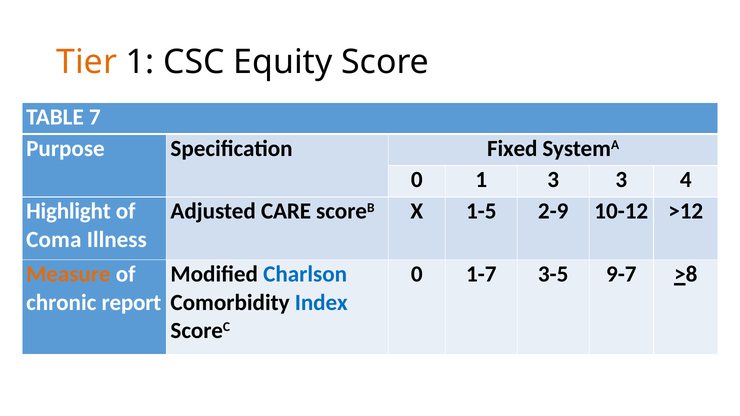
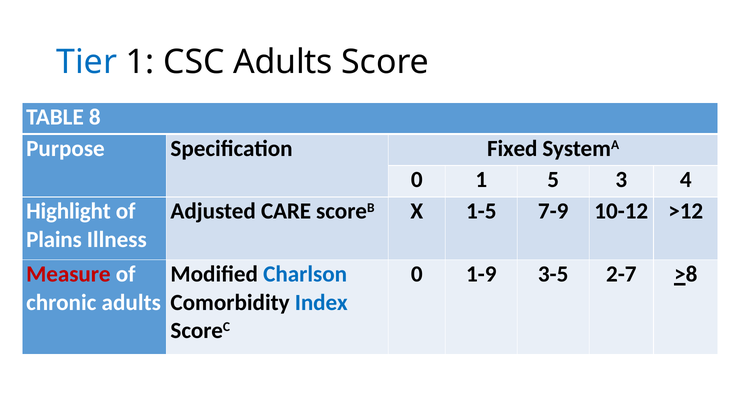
Tier colour: orange -> blue
CSC Equity: Equity -> Adults
7: 7 -> 8
1 3: 3 -> 5
2-9: 2-9 -> 7-9
Coma: Coma -> Plains
Measure colour: orange -> red
1-7: 1-7 -> 1-9
9-7: 9-7 -> 2-7
chronic report: report -> adults
